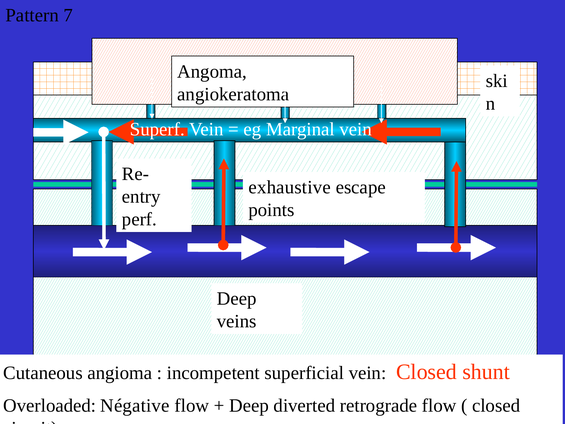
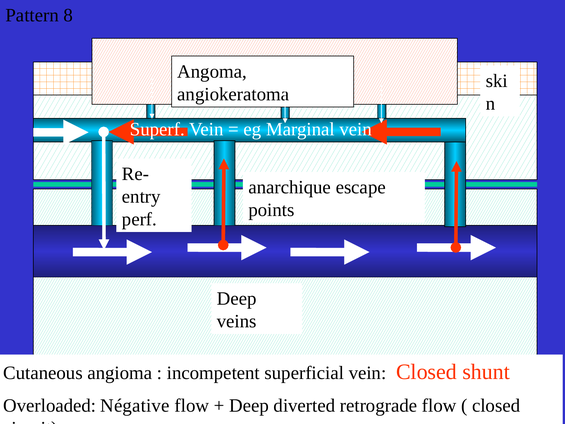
7: 7 -> 8
exhaustive: exhaustive -> anarchique
